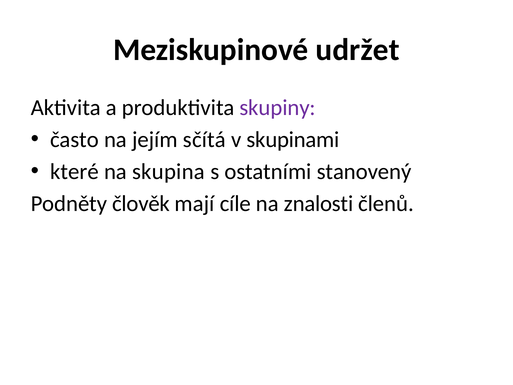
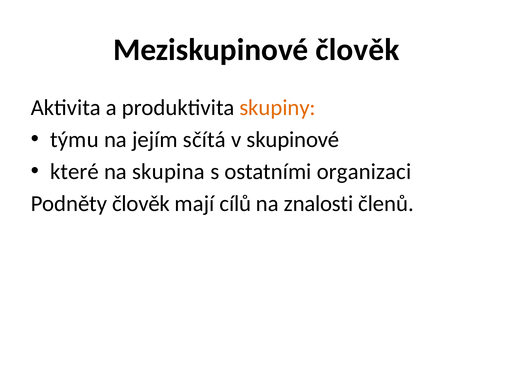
Meziskupinové udržet: udržet -> člověk
skupiny colour: purple -> orange
často: často -> týmu
skupinami: skupinami -> skupinové
stanovený: stanovený -> organizaci
cíle: cíle -> cílů
